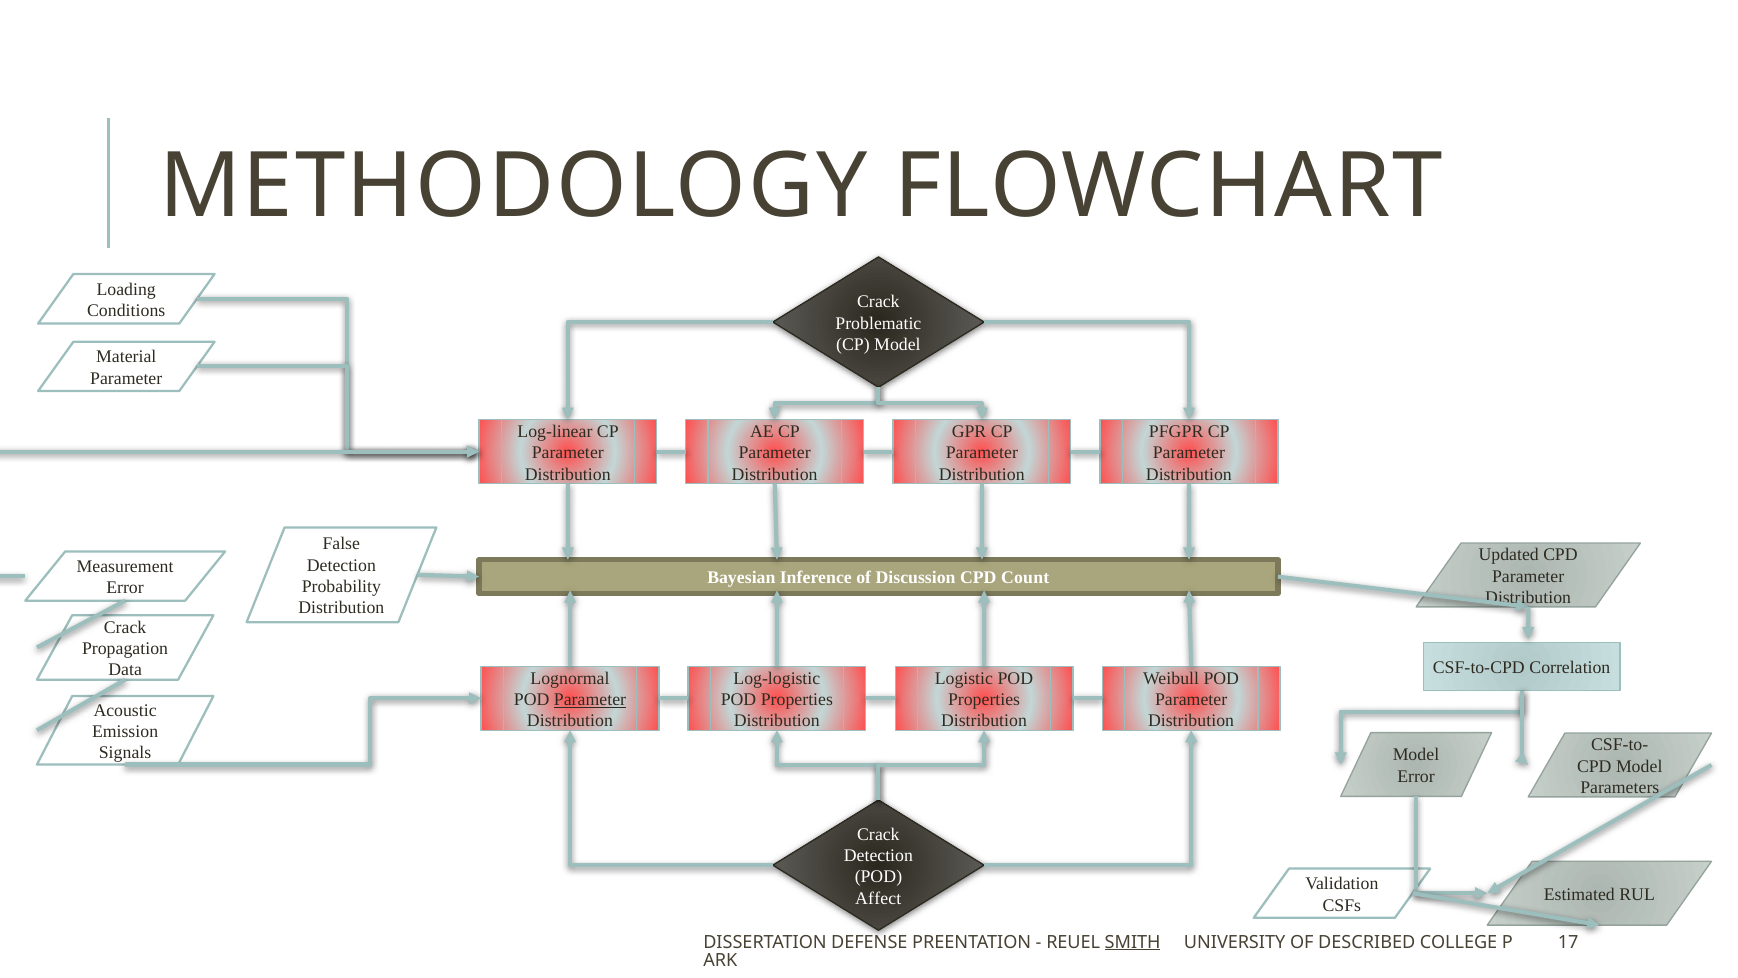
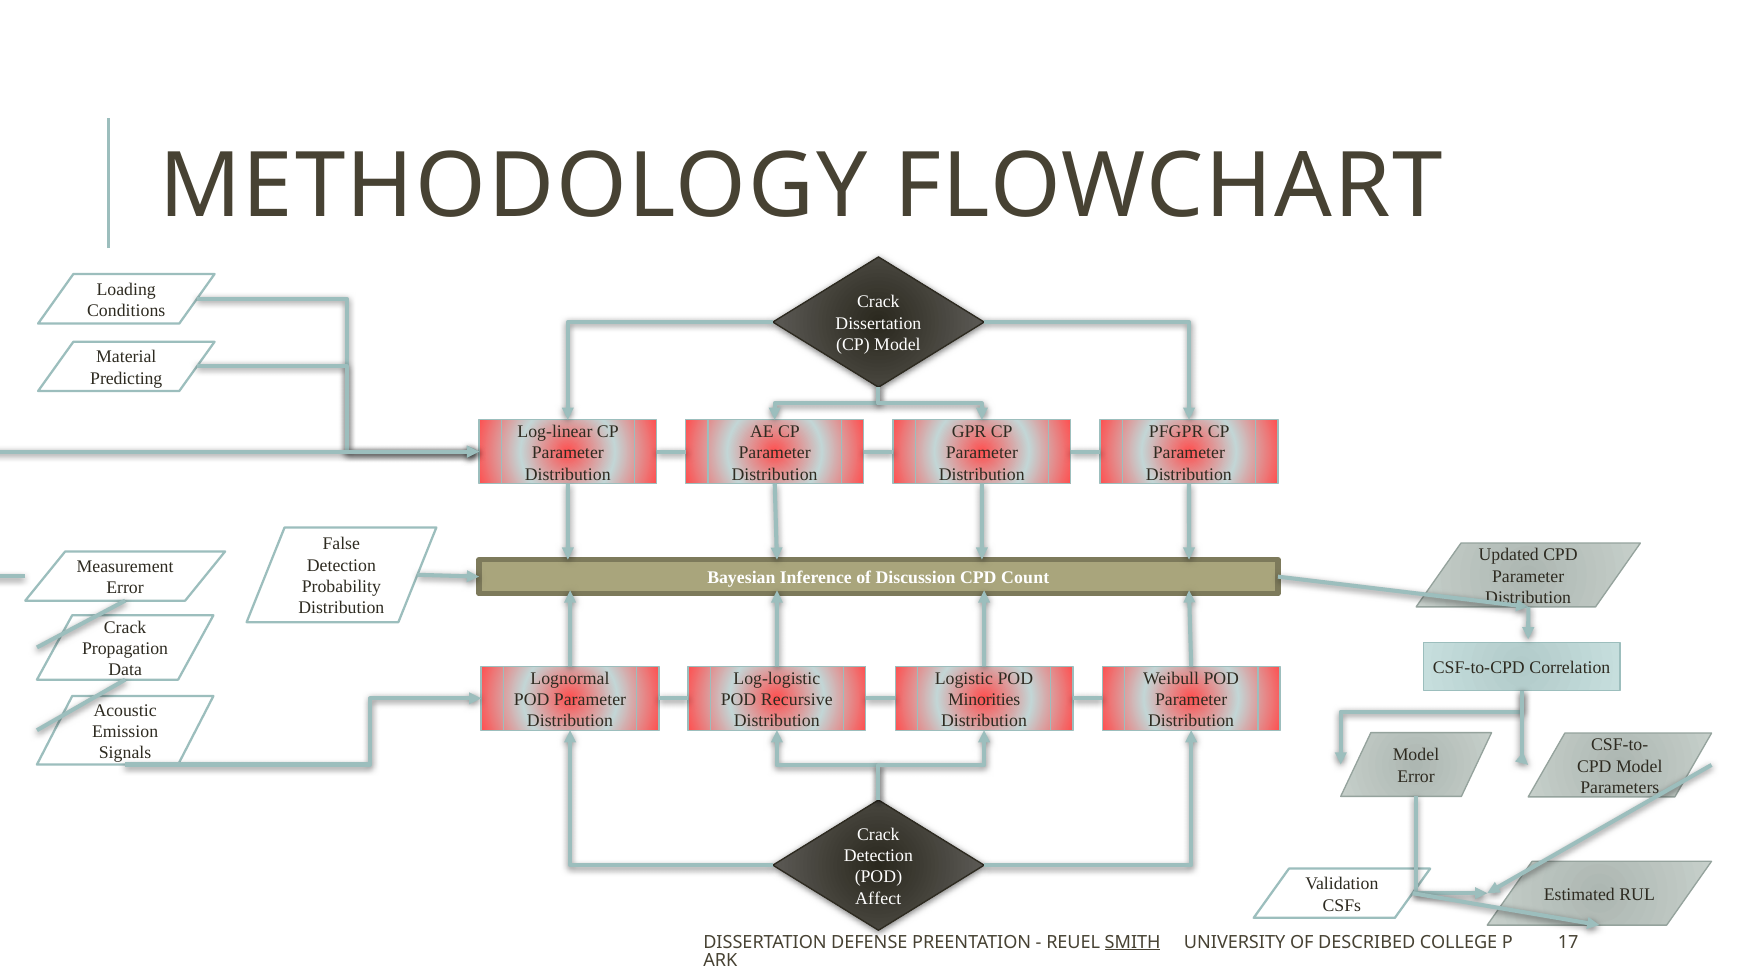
Problematic at (878, 323): Problematic -> Dissertation
Parameter at (126, 378): Parameter -> Predicting
Parameter at (590, 699) underline: present -> none
Properties at (797, 699): Properties -> Recursive
Properties at (984, 699): Properties -> Minorities
